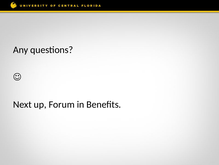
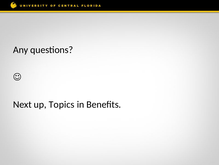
Forum: Forum -> Topics
